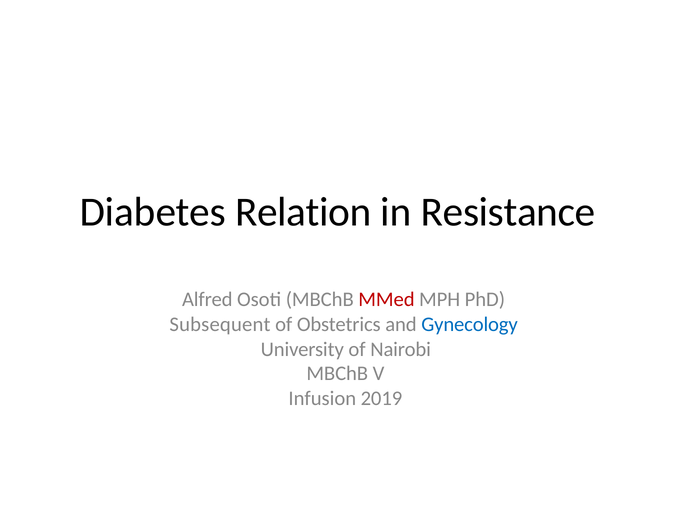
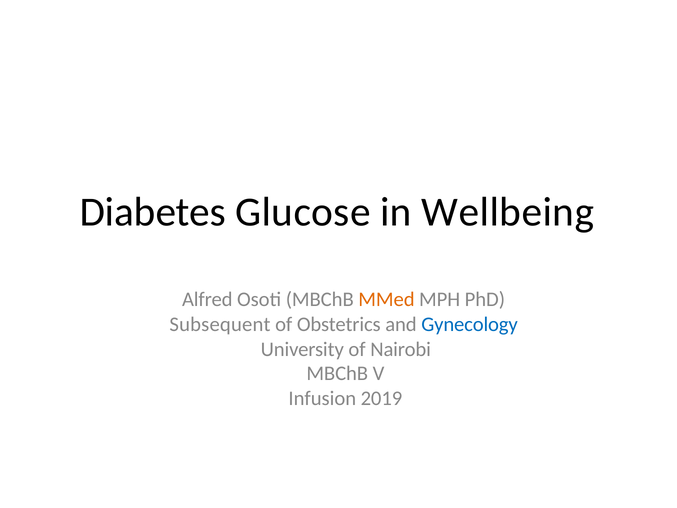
Relation: Relation -> Glucose
Resistance: Resistance -> Wellbeing
MMed colour: red -> orange
